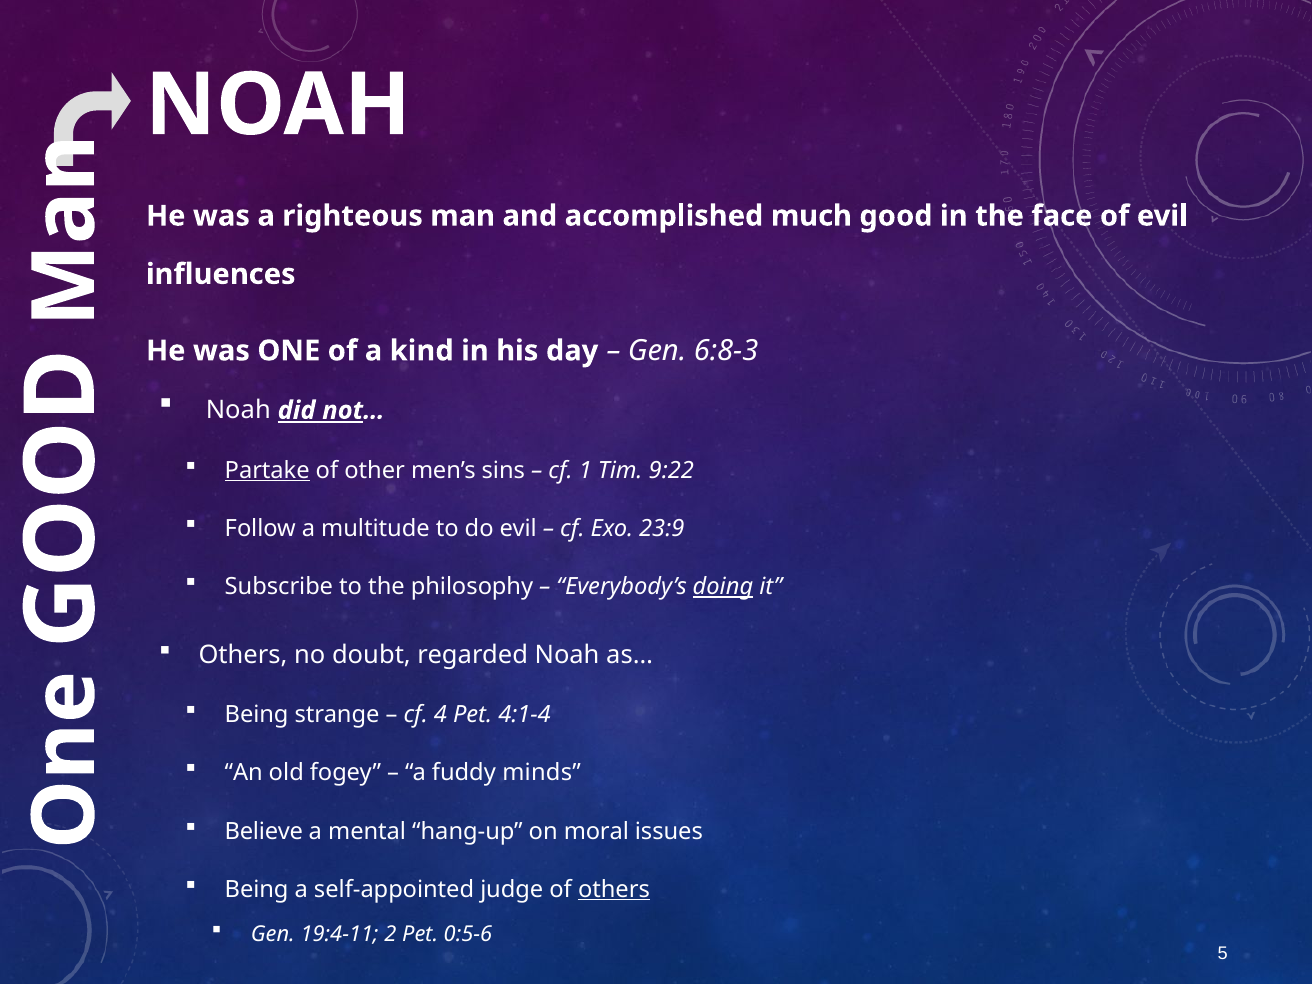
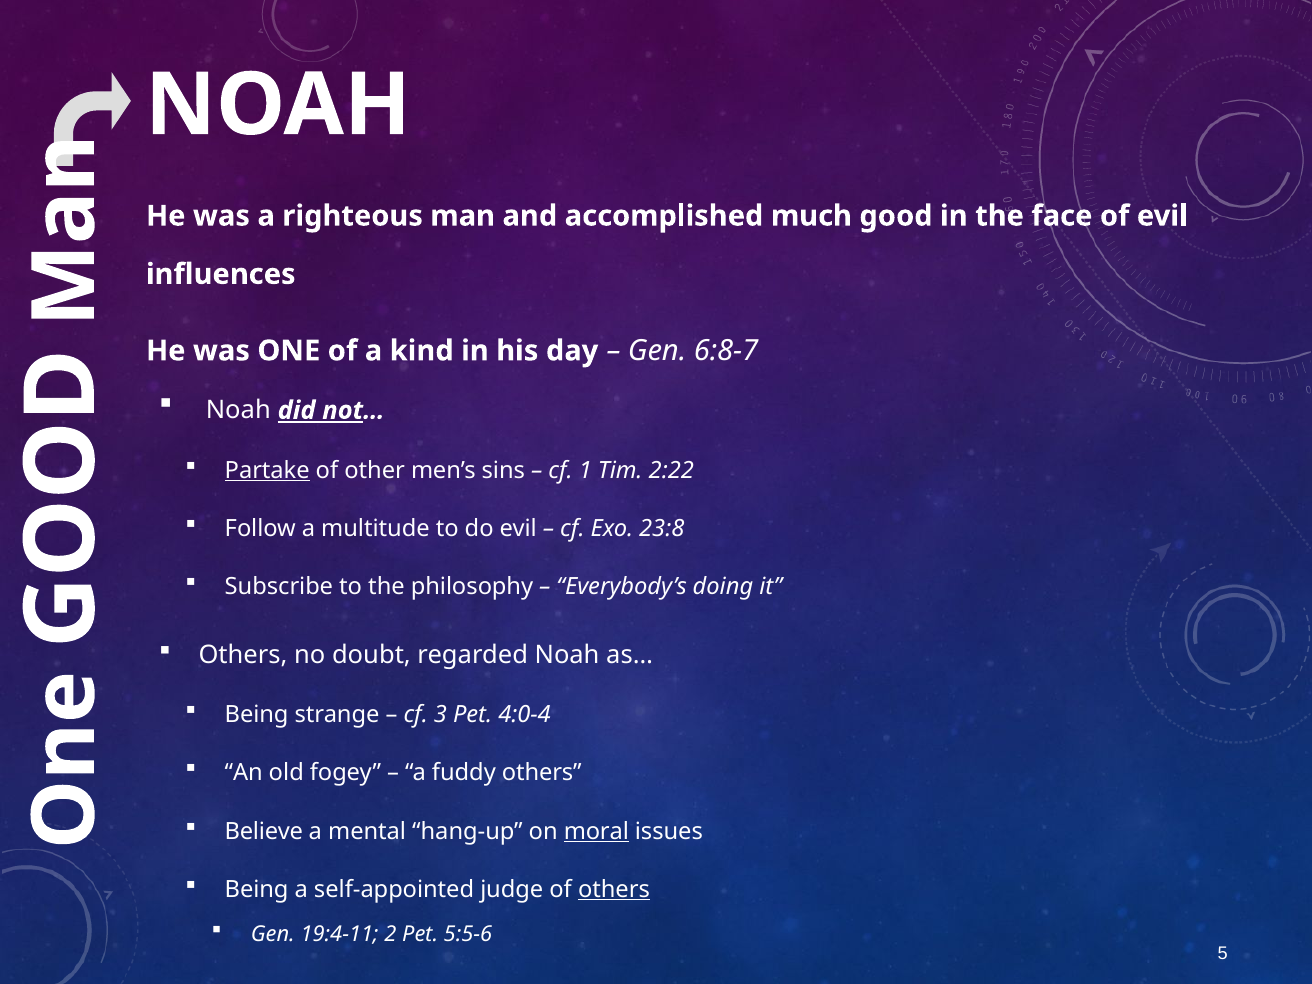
6:8-3: 6:8-3 -> 6:8-7
9:22: 9:22 -> 2:22
23:9: 23:9 -> 23:8
doing underline: present -> none
4: 4 -> 3
4:1-4: 4:1-4 -> 4:0-4
fuddy minds: minds -> others
moral underline: none -> present
0:5-6: 0:5-6 -> 5:5-6
